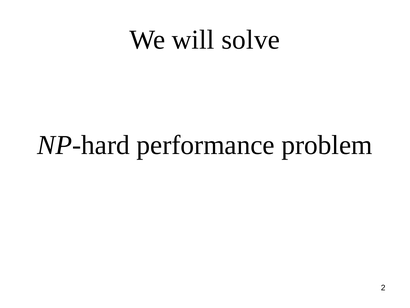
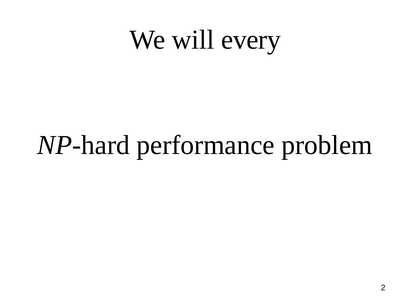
solve: solve -> every
